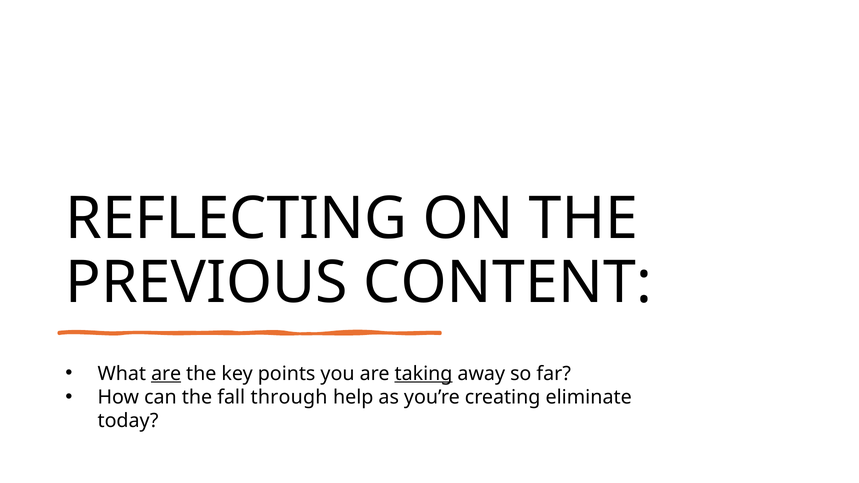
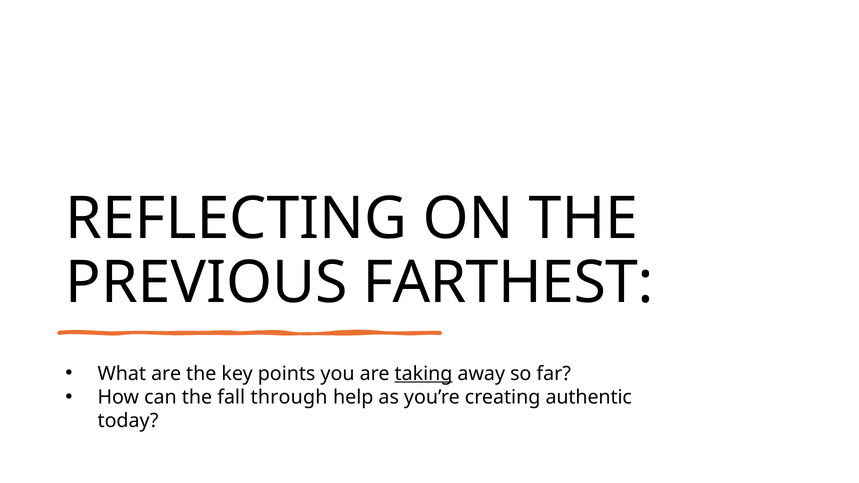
CONTENT: CONTENT -> FARTHEST
are at (166, 374) underline: present -> none
eliminate: eliminate -> authentic
